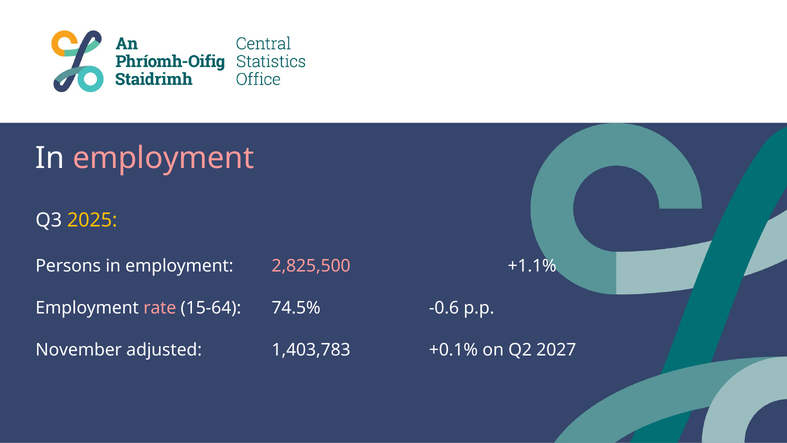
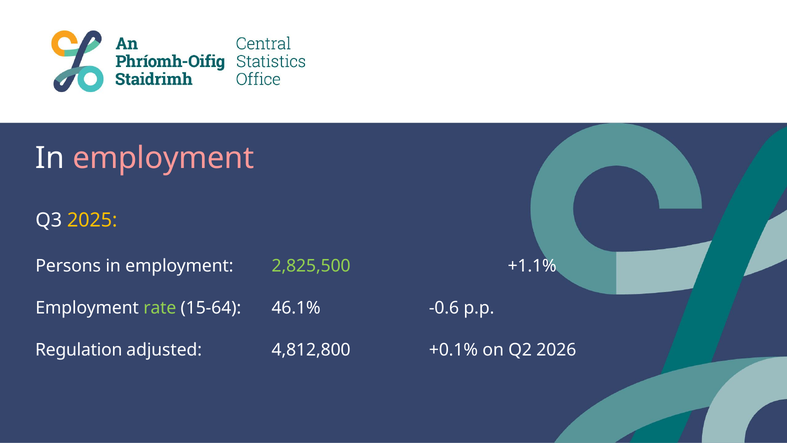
2,825,500 colour: pink -> light green
rate colour: pink -> light green
74.5%: 74.5% -> 46.1%
November: November -> Regulation
1,403,783: 1,403,783 -> 4,812,800
2027: 2027 -> 2026
